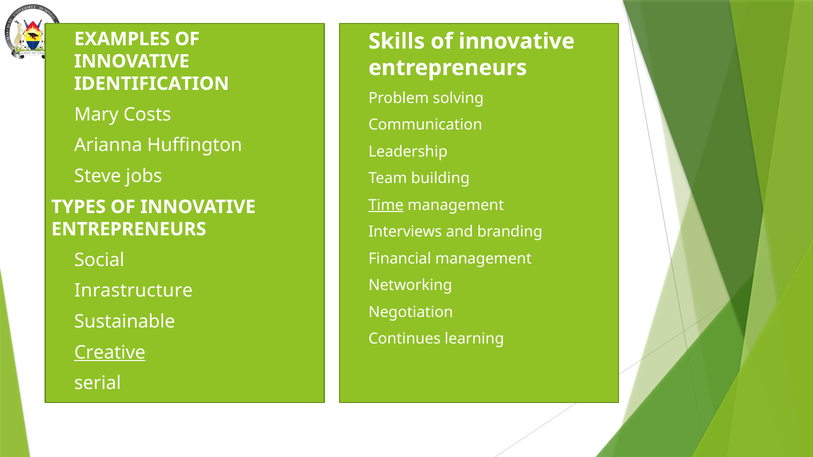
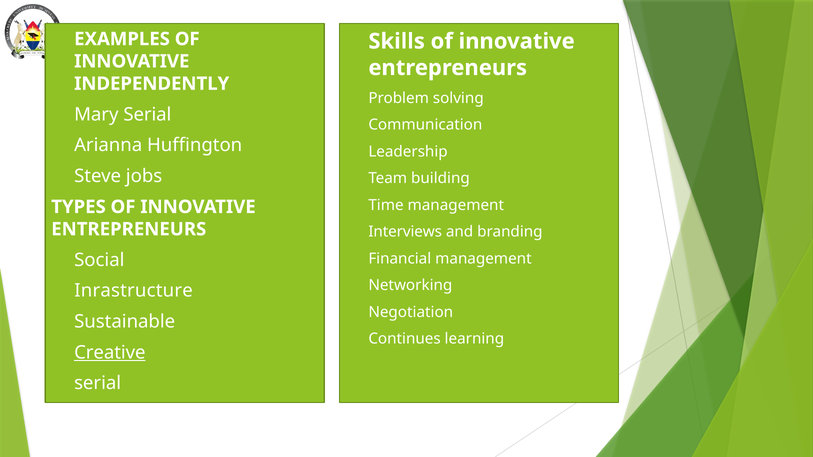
IDENTIFICATION: IDENTIFICATION -> INDEPENDENTLY
Mary Costs: Costs -> Serial
Time underline: present -> none
